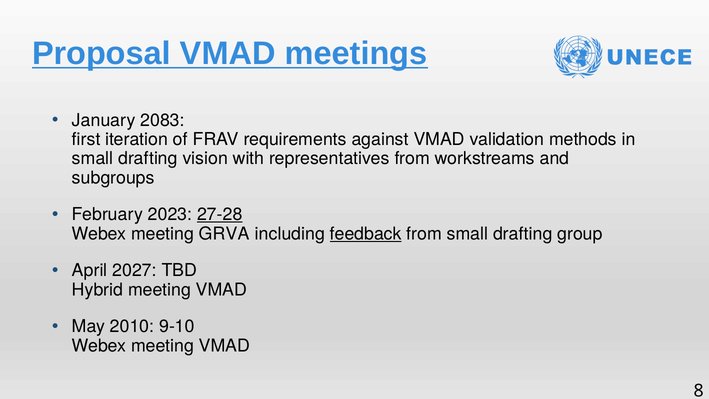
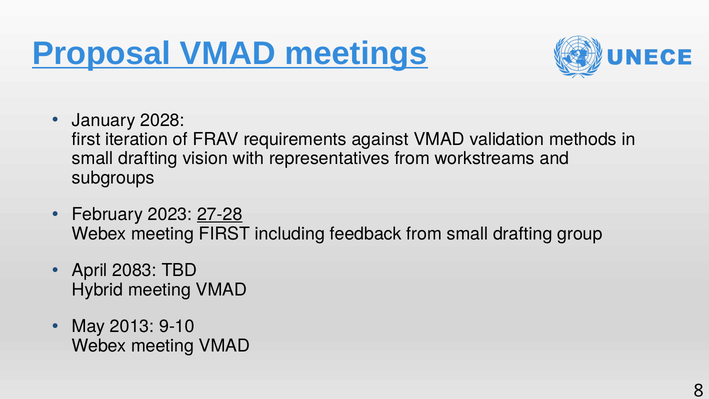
2083: 2083 -> 2028
meeting GRVA: GRVA -> FIRST
feedback underline: present -> none
2027: 2027 -> 2083
2010: 2010 -> 2013
